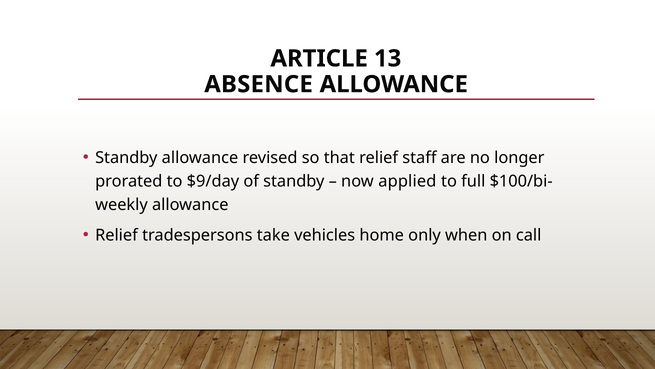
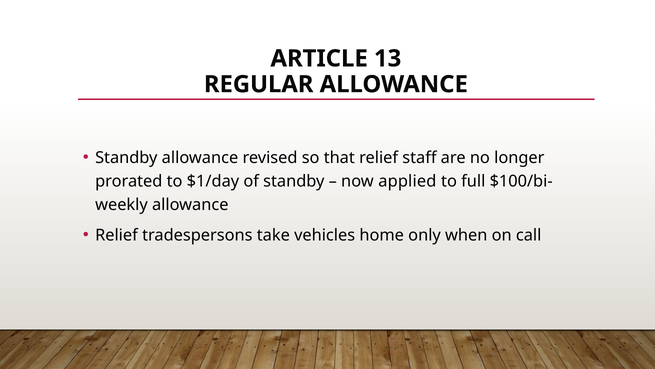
ABSENCE: ABSENCE -> REGULAR
$9/day: $9/day -> $1/day
